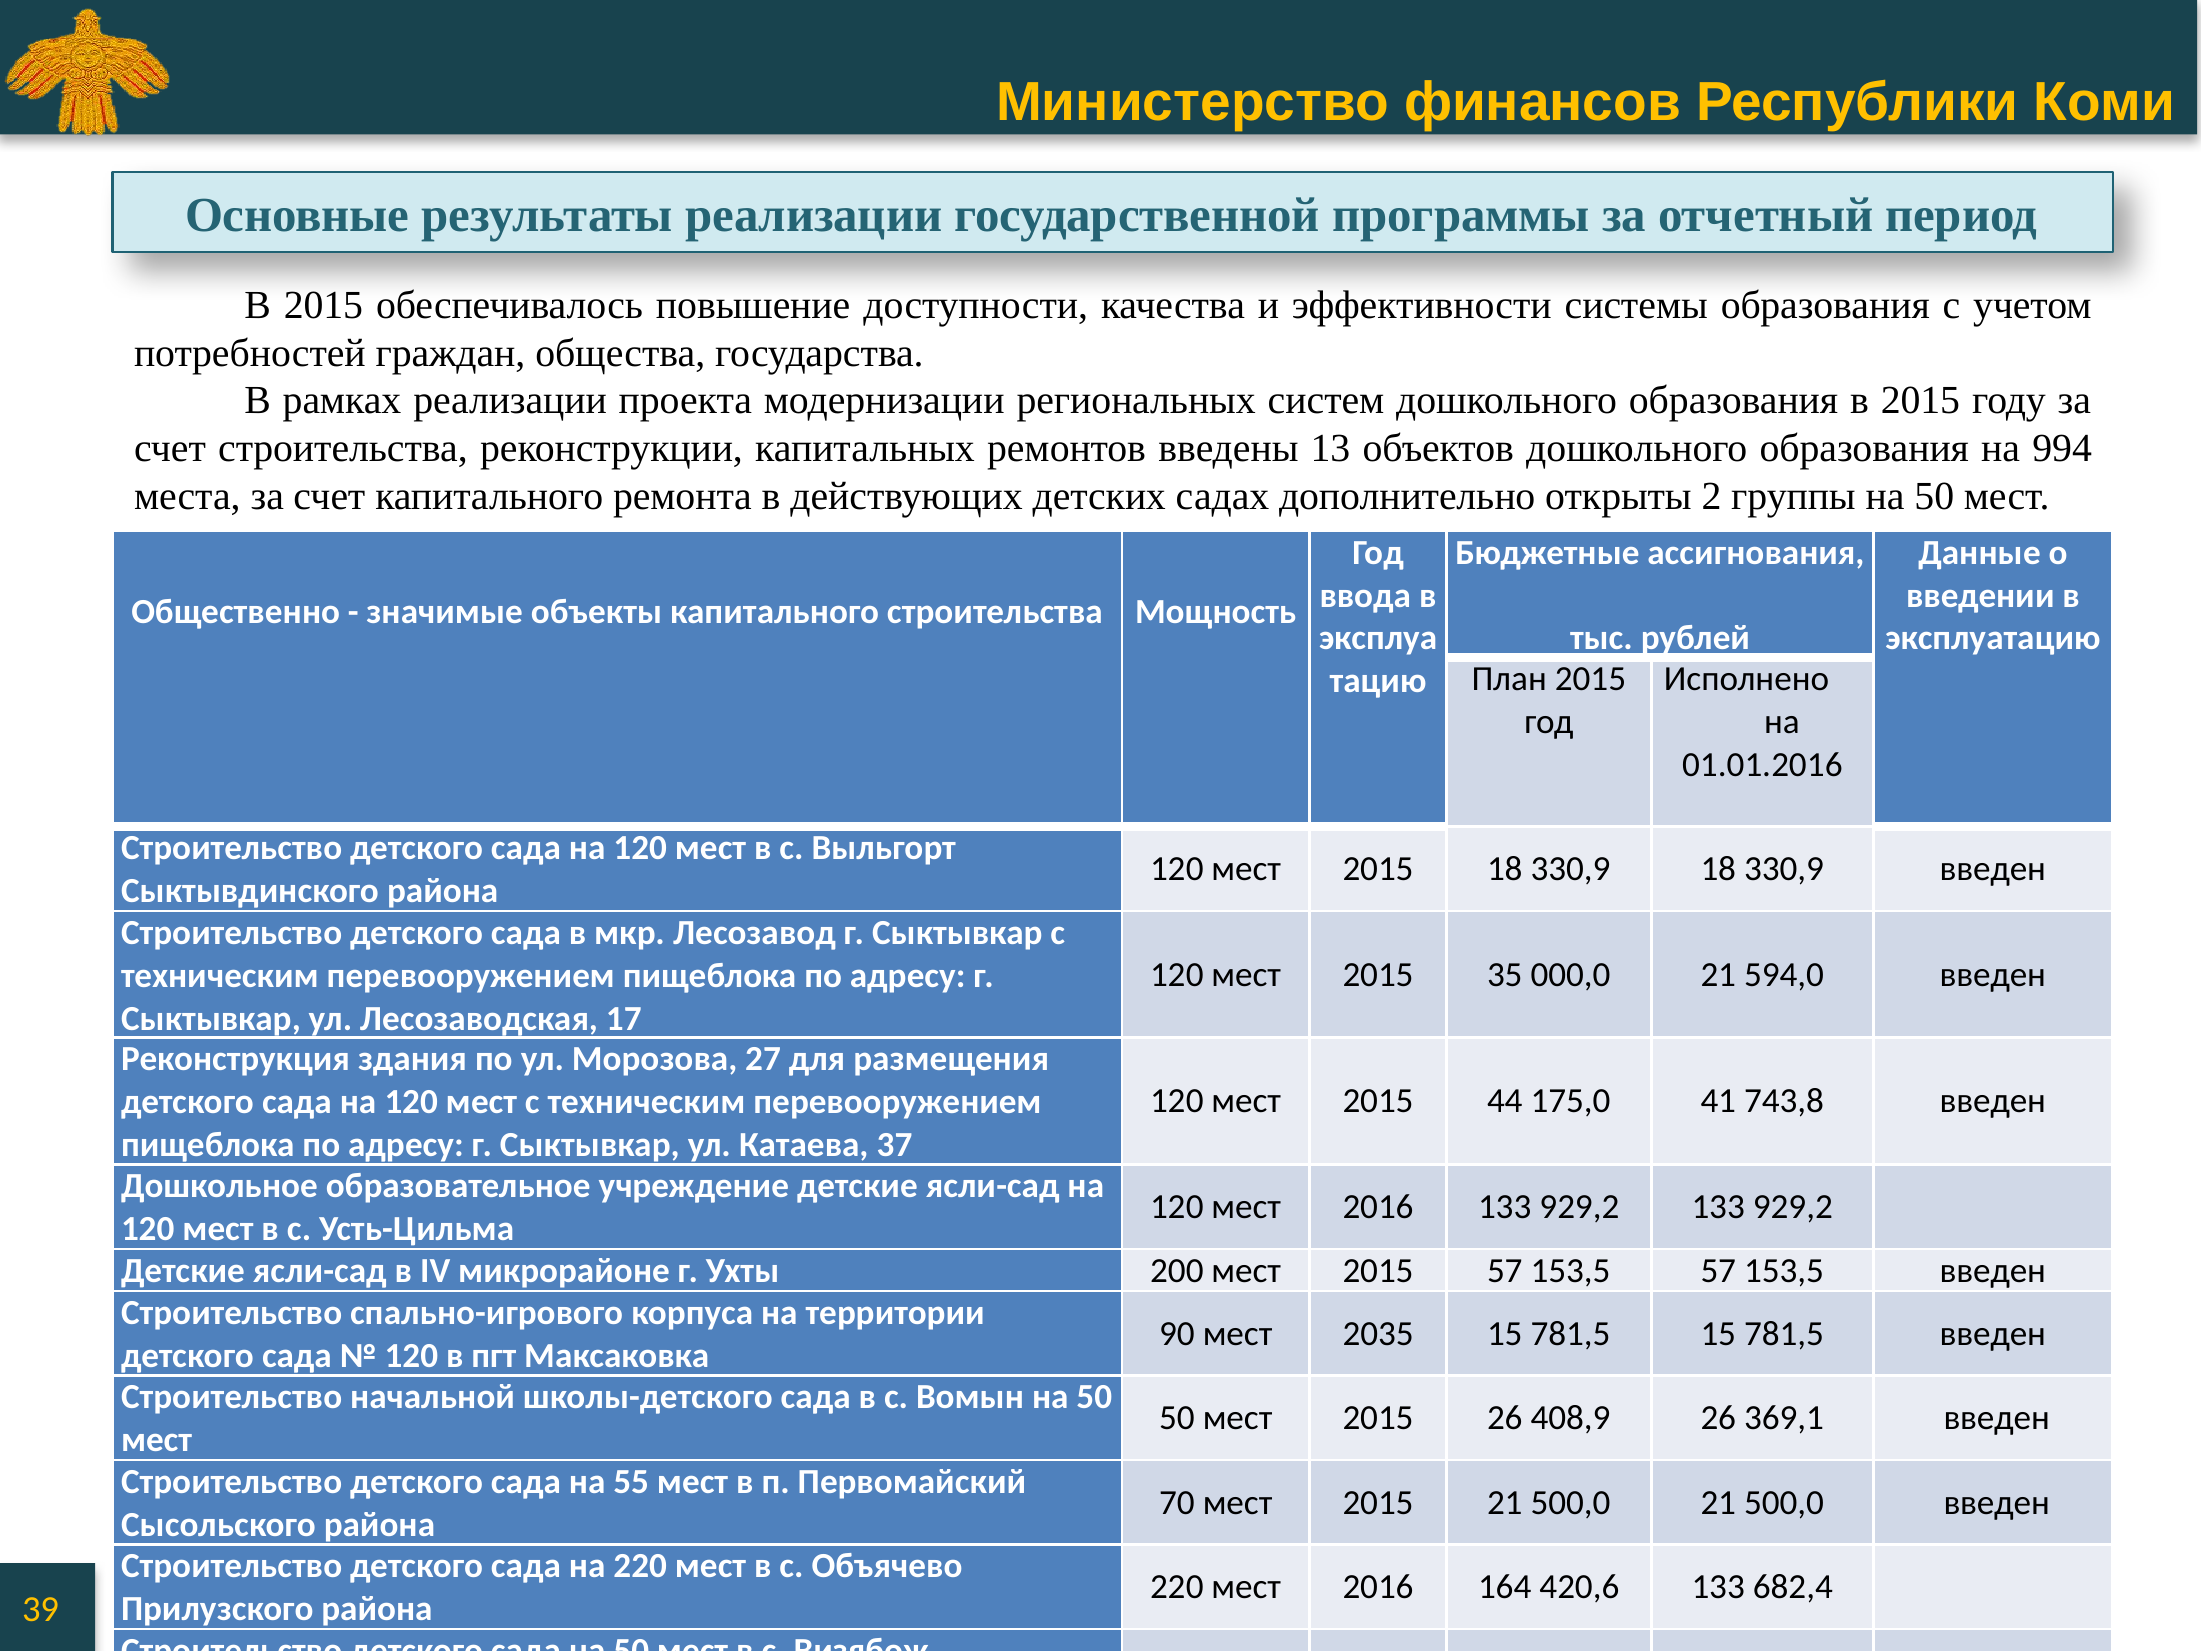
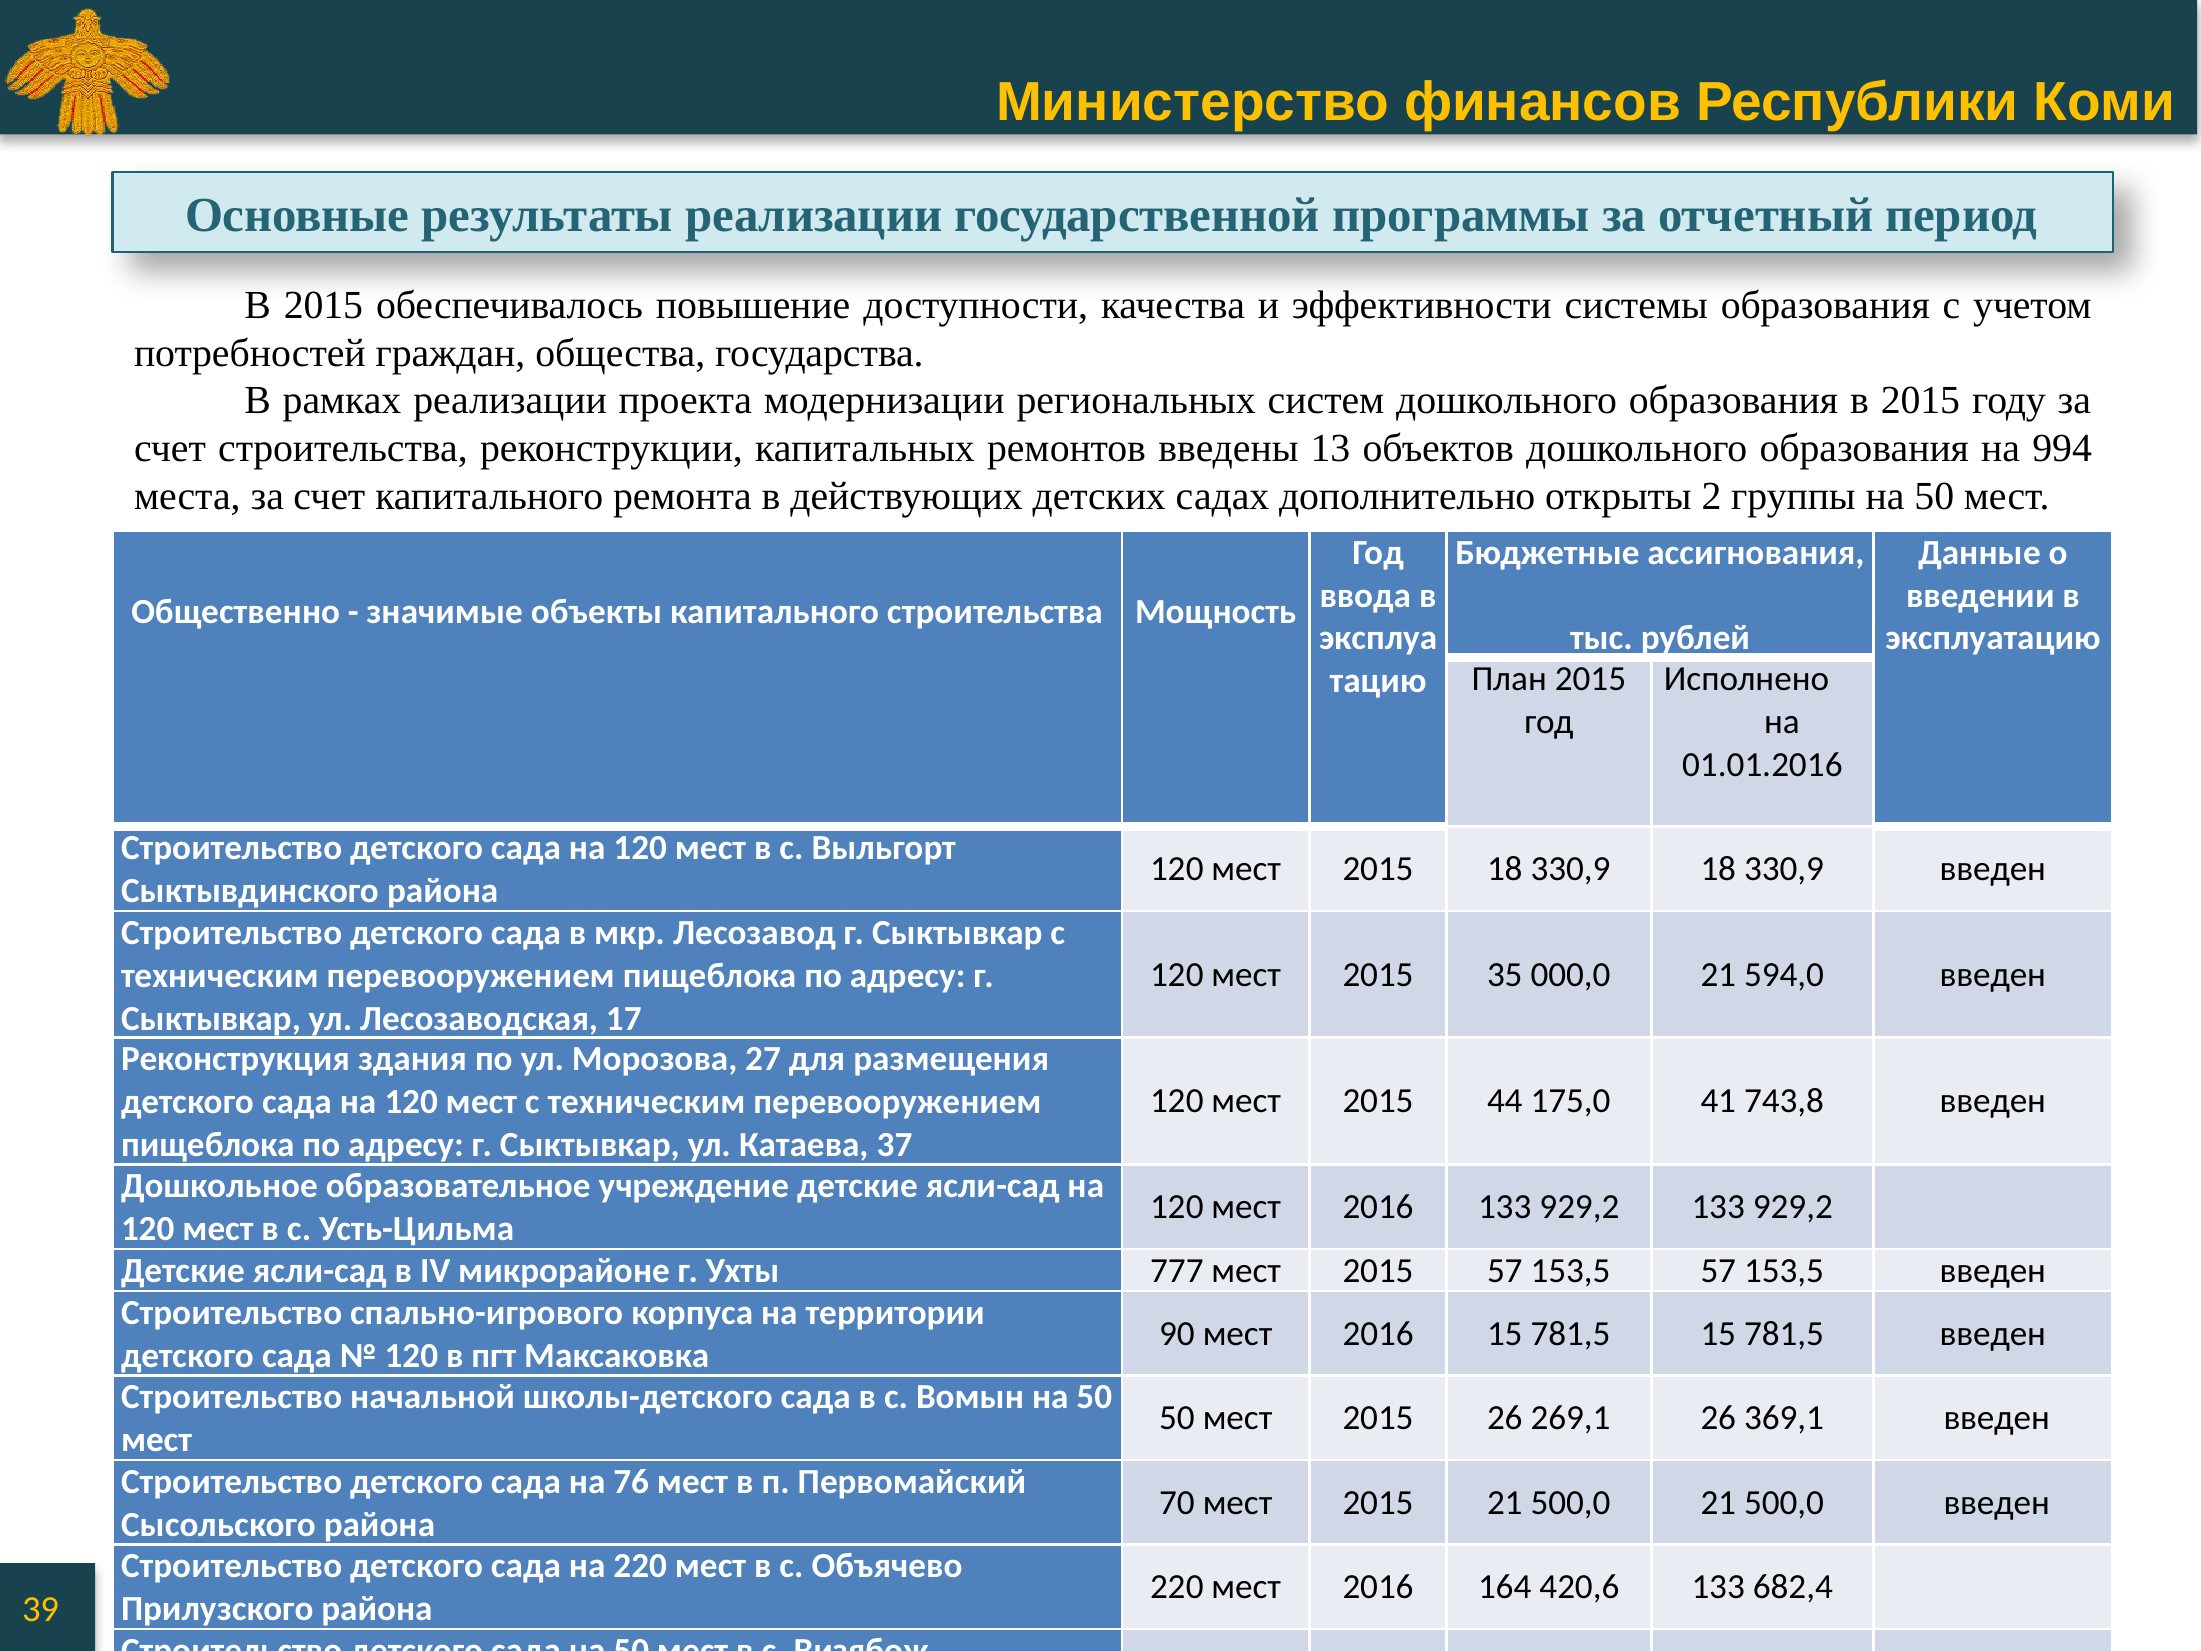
200: 200 -> 777
90 мест 2035: 2035 -> 2016
408,9: 408,9 -> 269,1
55: 55 -> 76
